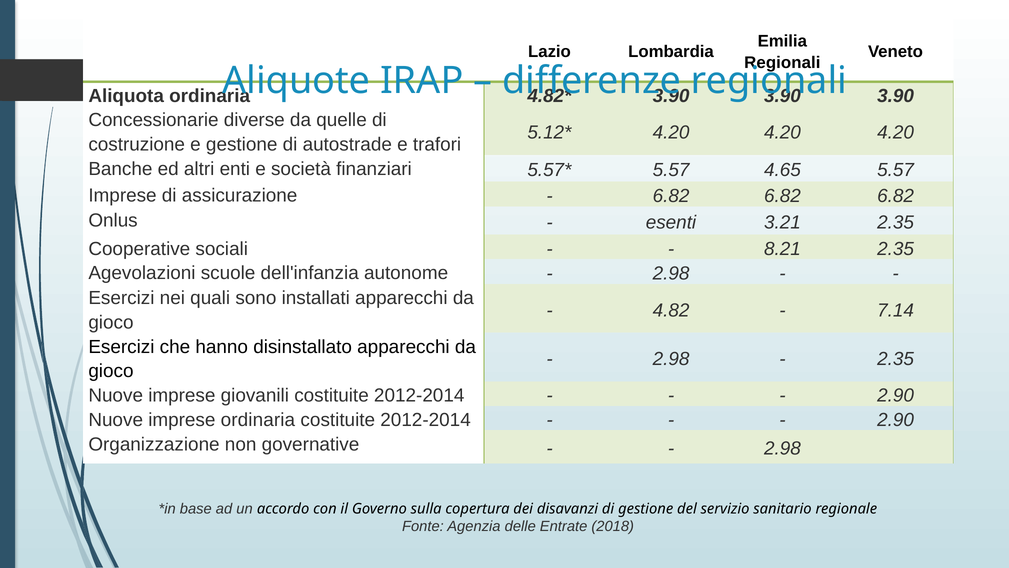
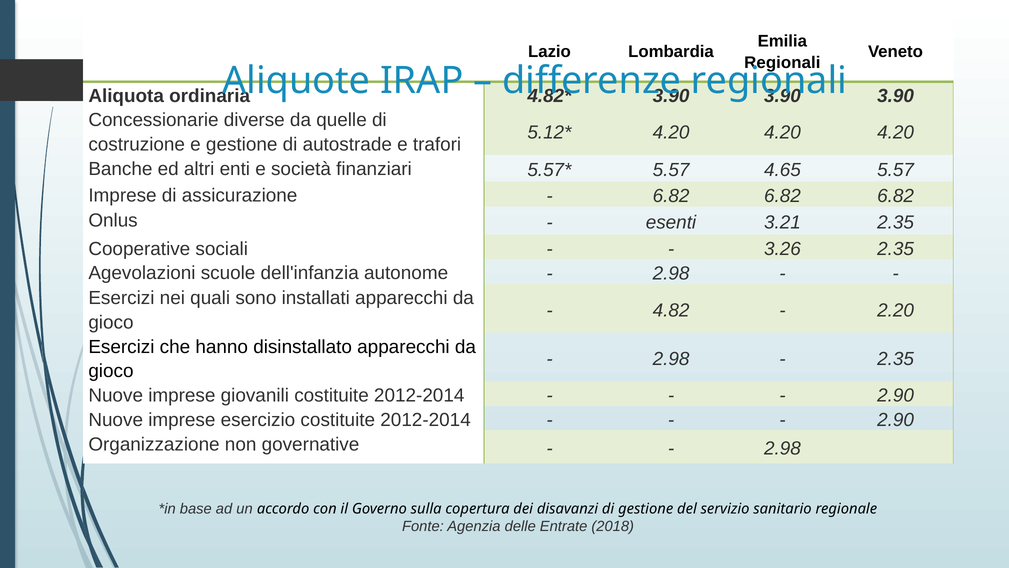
8.21: 8.21 -> 3.26
7.14: 7.14 -> 2.20
imprese ordinaria: ordinaria -> esercizio
